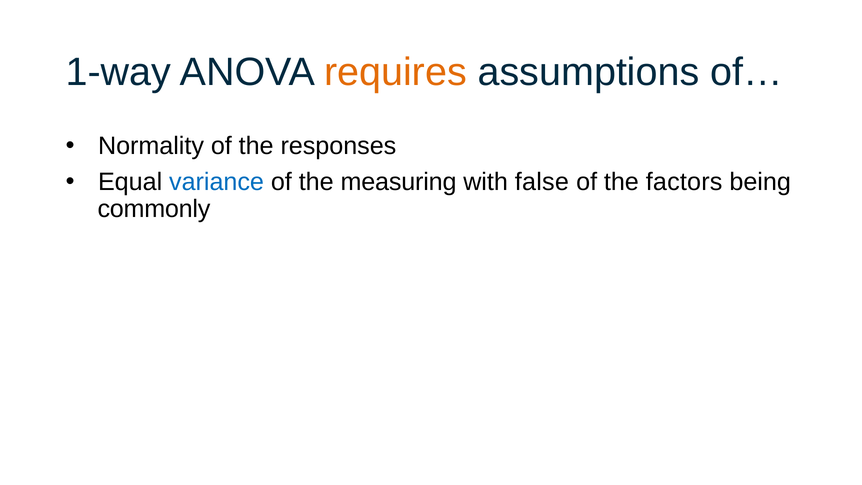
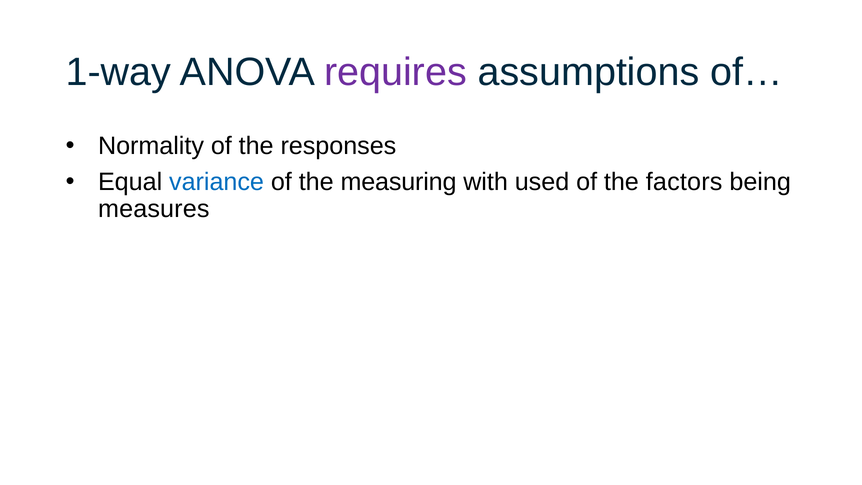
requires colour: orange -> purple
false: false -> used
commonly: commonly -> measures
